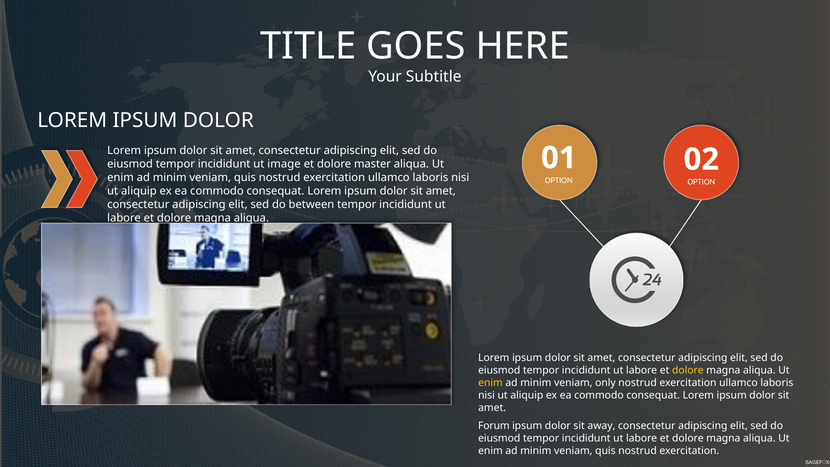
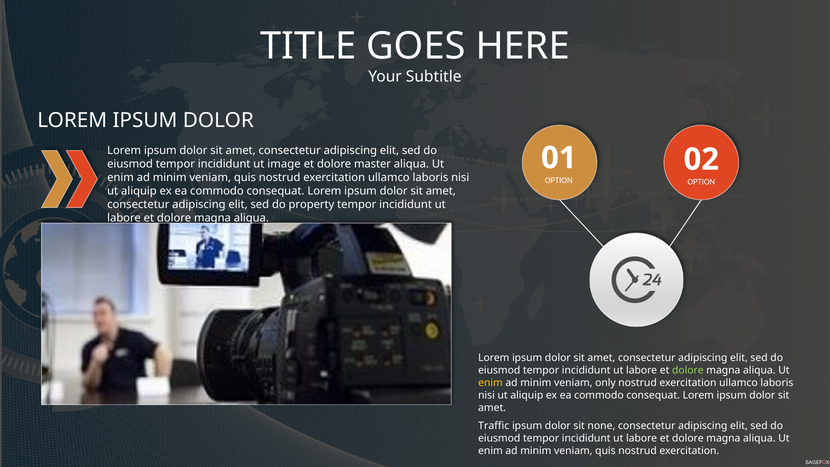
between: between -> property
dolore at (688, 370) colour: yellow -> light green
Forum: Forum -> Traffic
away: away -> none
